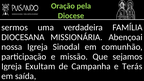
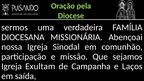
Terás: Terás -> Laços
